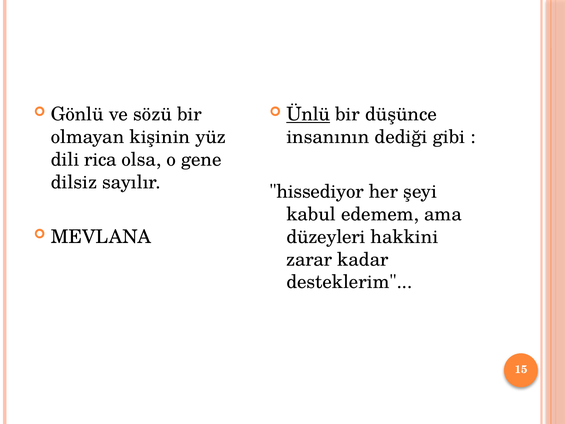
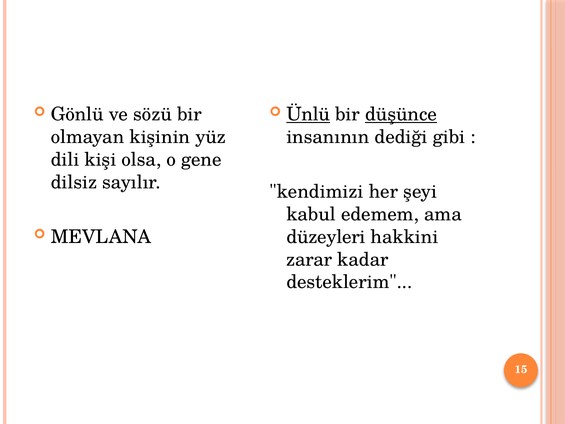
düşünce underline: none -> present
rica: rica -> kişi
hissediyor: hissediyor -> kendimizi
